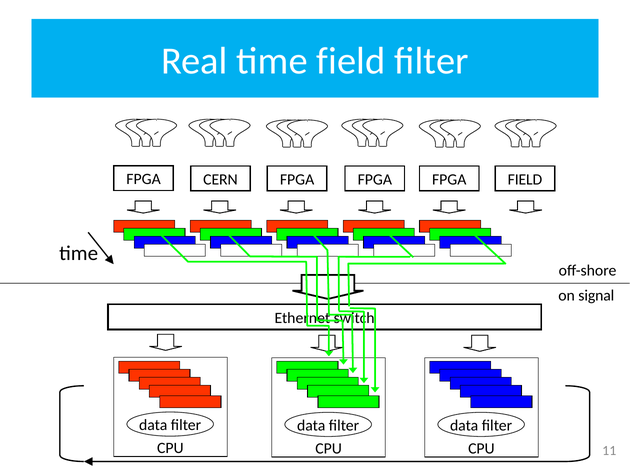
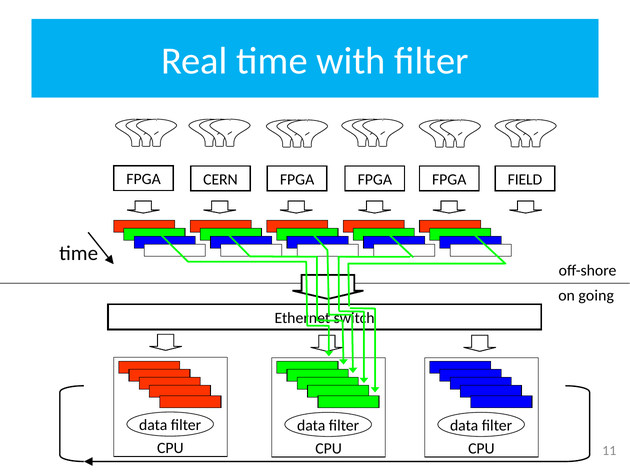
time field: field -> with
signal: signal -> going
